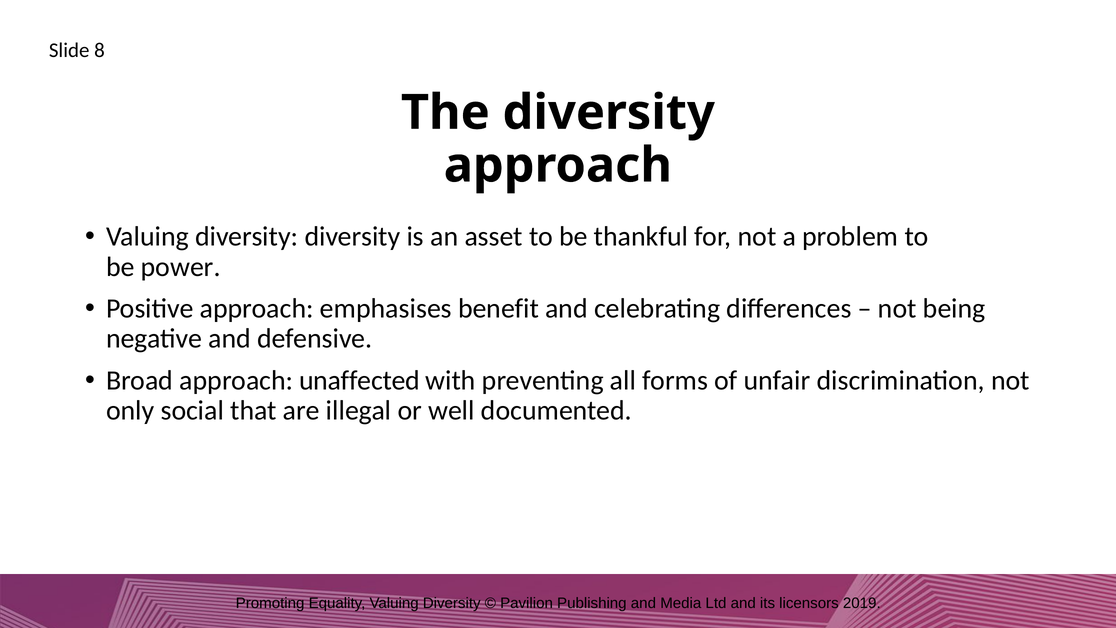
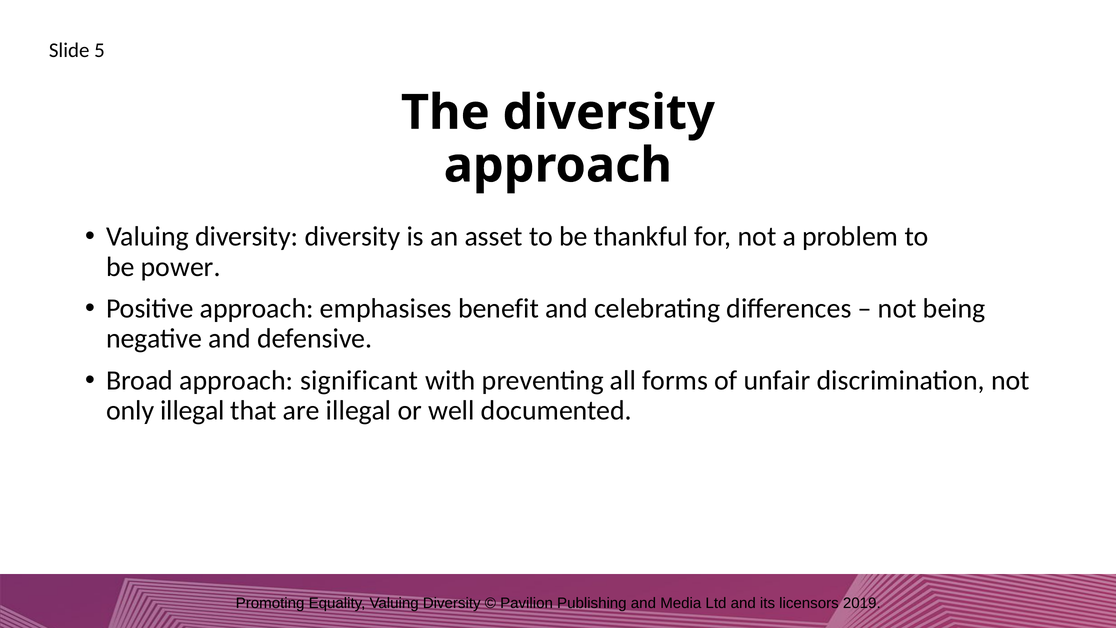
8: 8 -> 5
unaffected: unaffected -> significant
only social: social -> illegal
